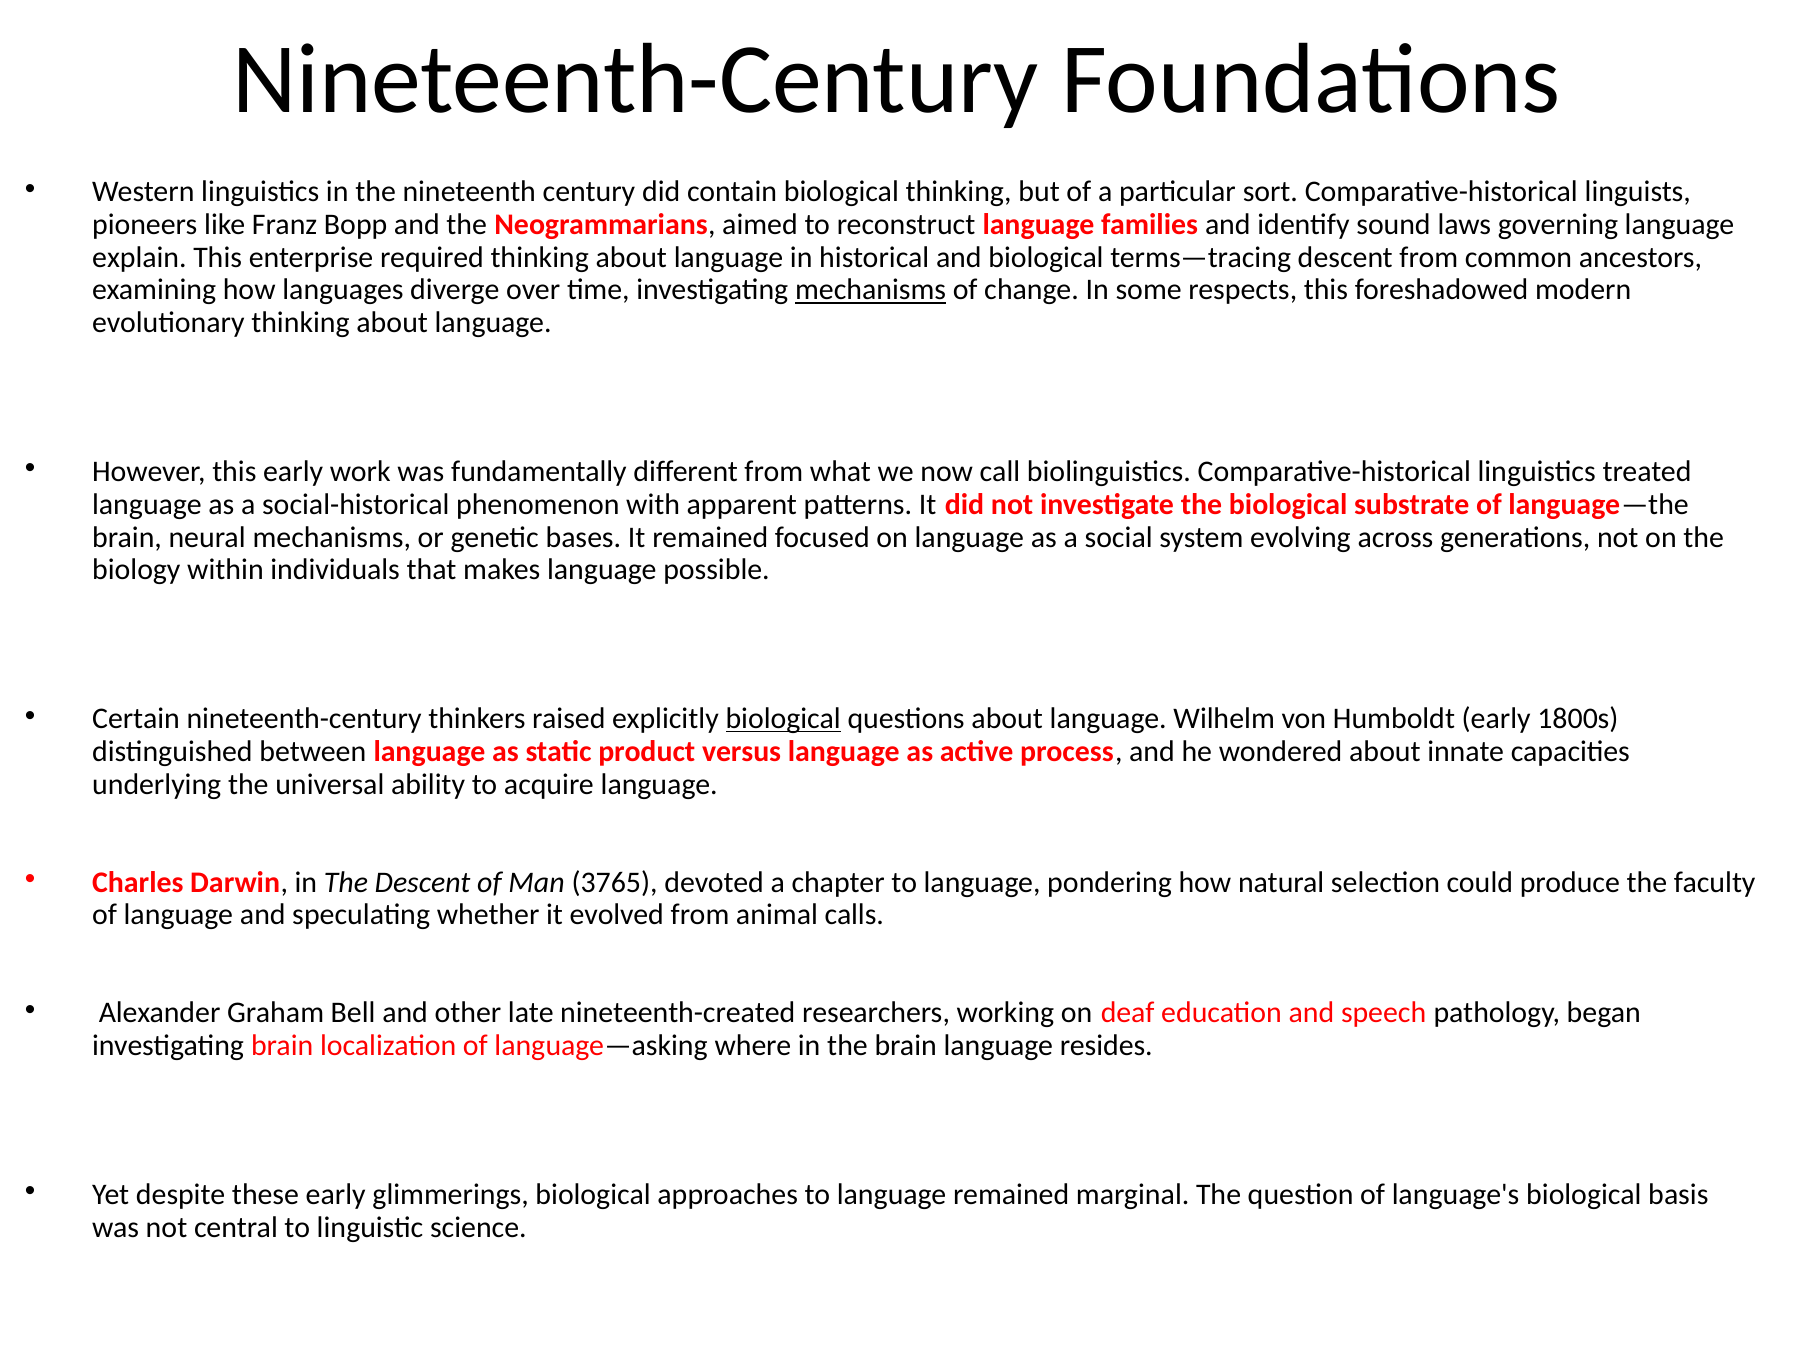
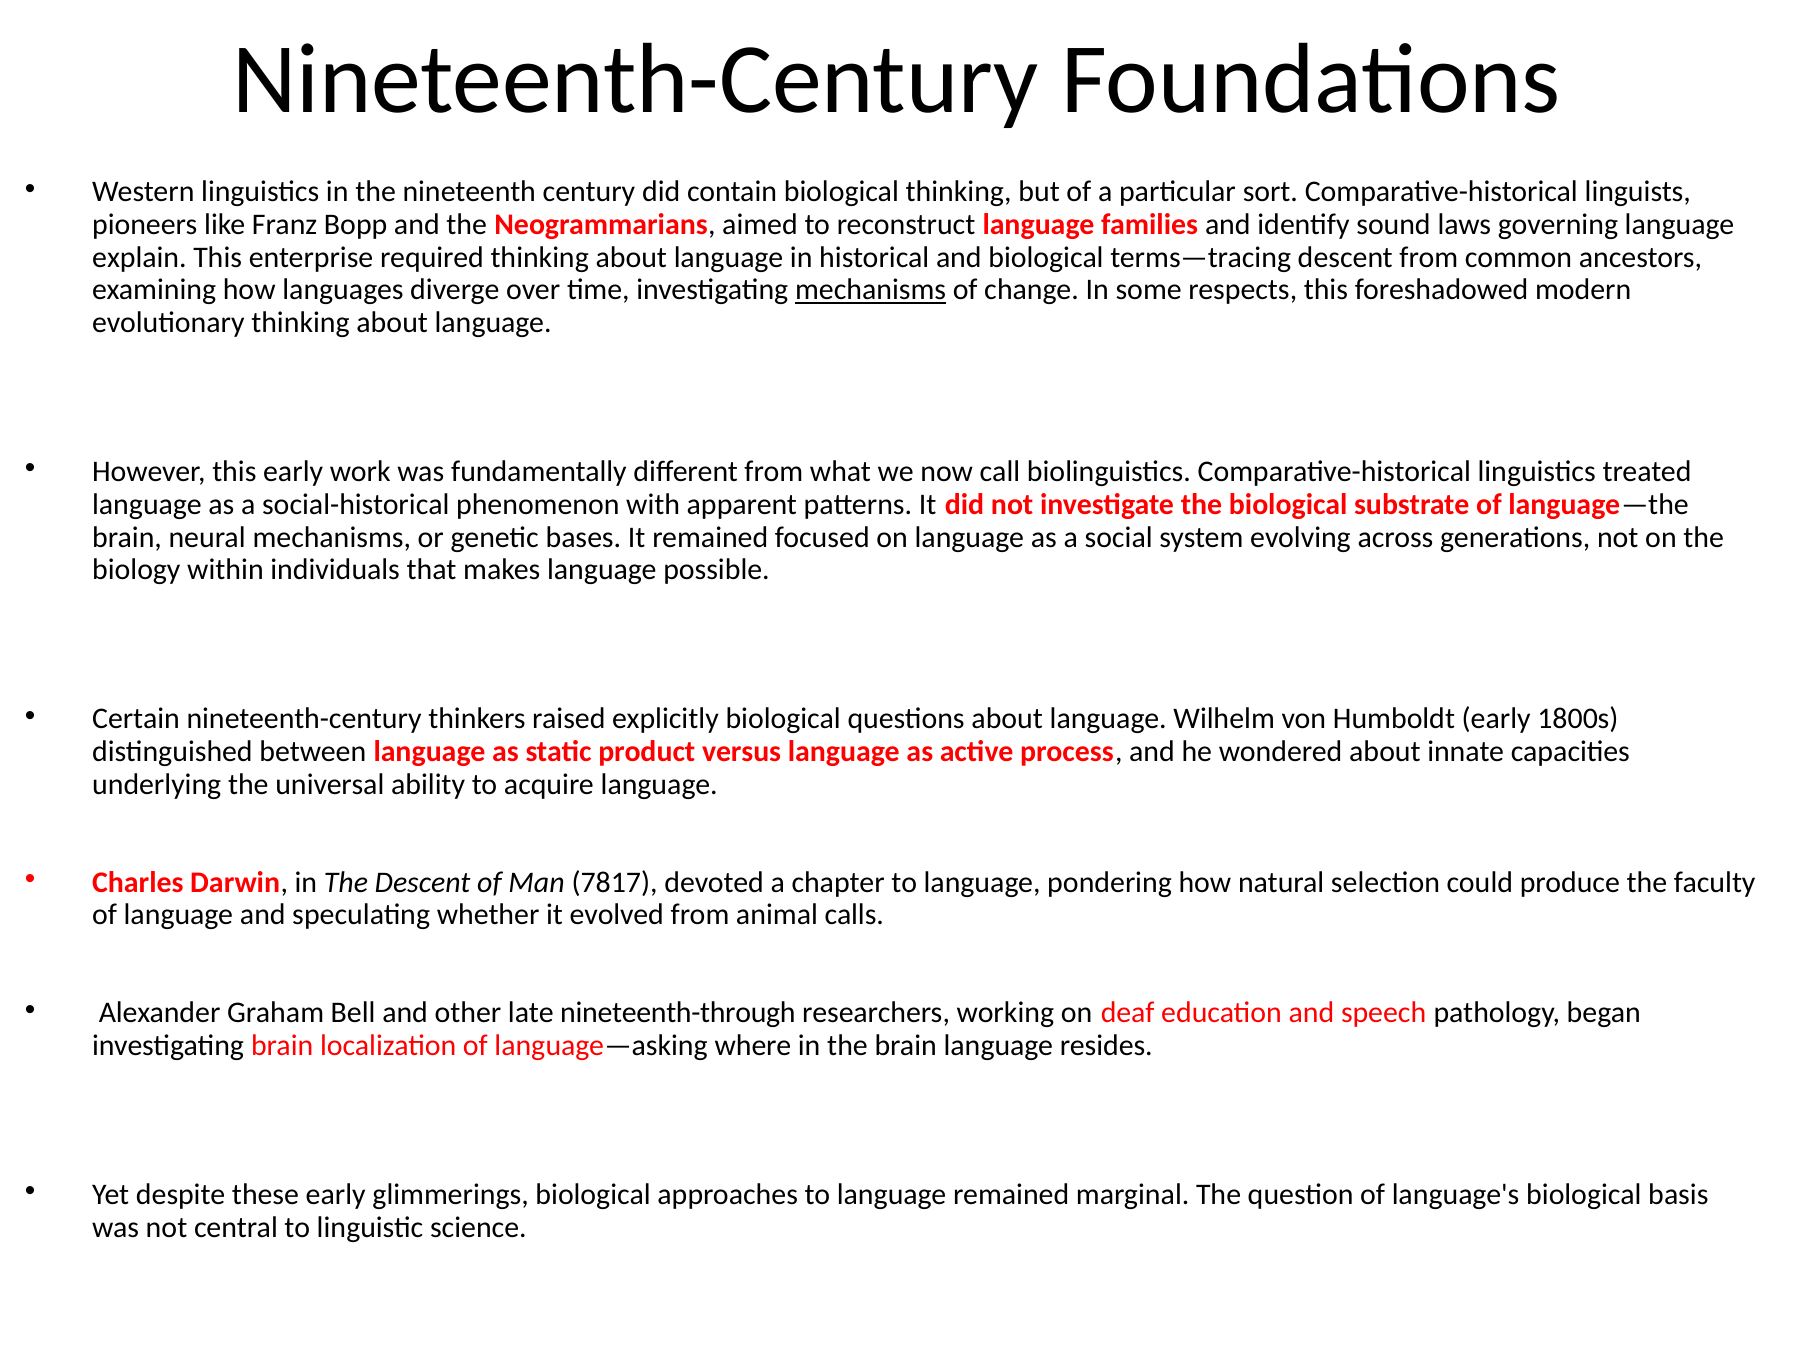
biological at (783, 718) underline: present -> none
3765: 3765 -> 7817
nineteenth-created: nineteenth-created -> nineteenth-through
